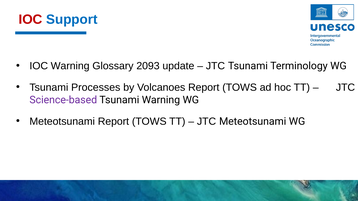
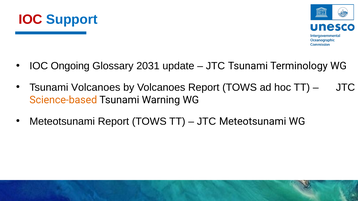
IOC Warning: Warning -> Ongoing
2093: 2093 -> 2031
Tsunami Processes: Processes -> Volcanoes
Science-based colour: purple -> orange
